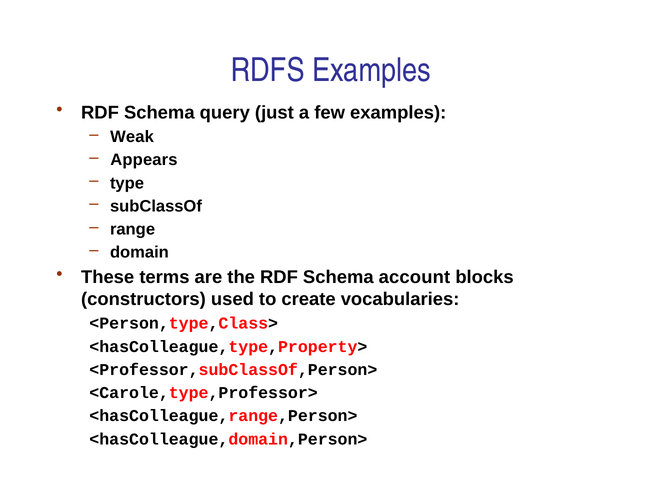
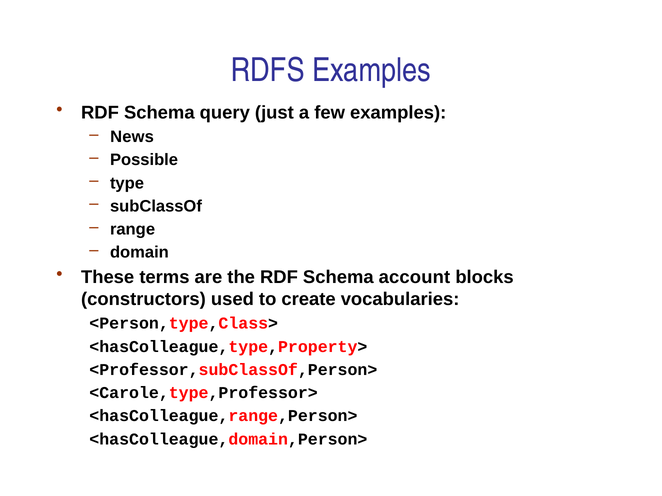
Weak: Weak -> News
Appears: Appears -> Possible
